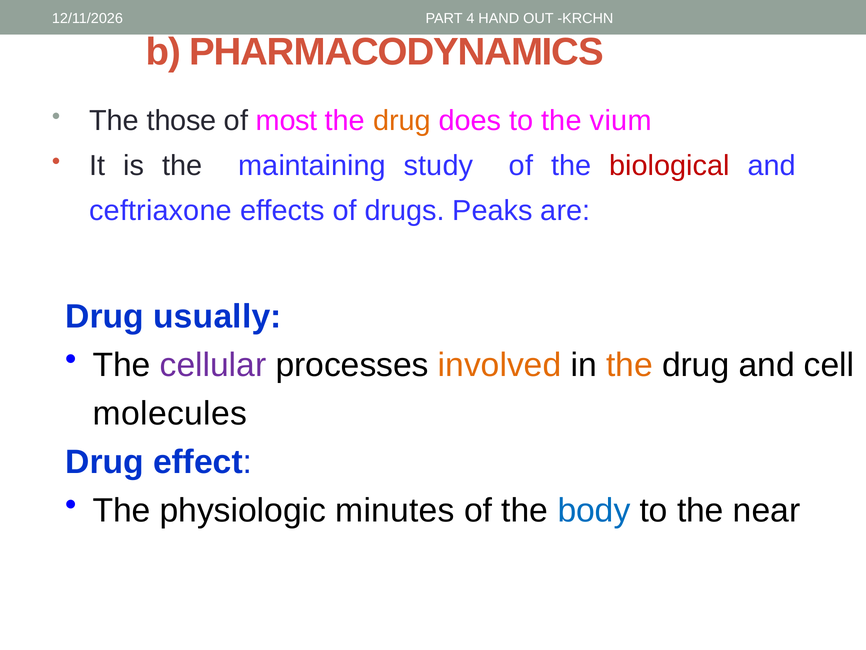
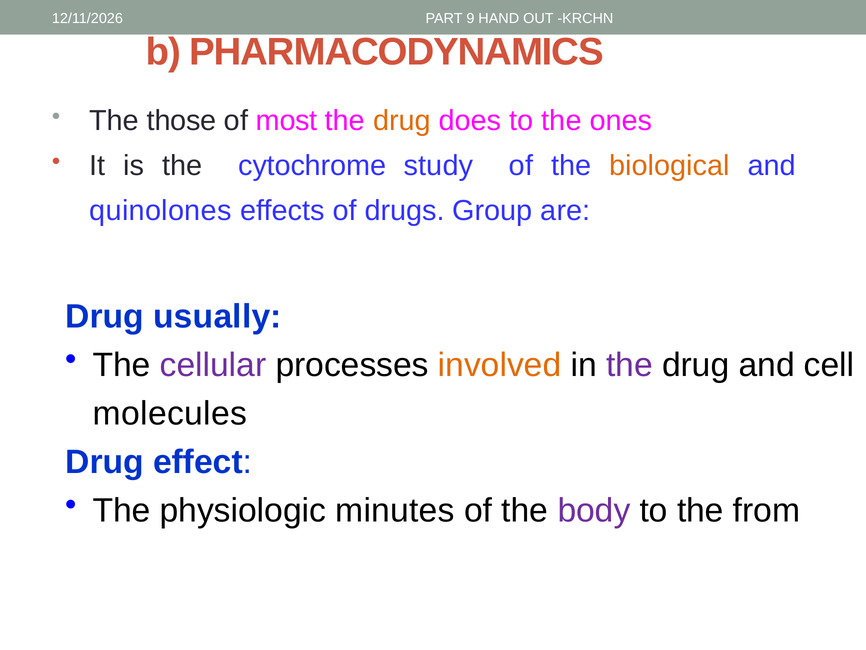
4: 4 -> 9
vium: vium -> ones
maintaining: maintaining -> cytochrome
biological colour: red -> orange
ceftriaxone: ceftriaxone -> quinolones
Peaks: Peaks -> Group
the at (629, 365) colour: orange -> purple
body colour: blue -> purple
near: near -> from
